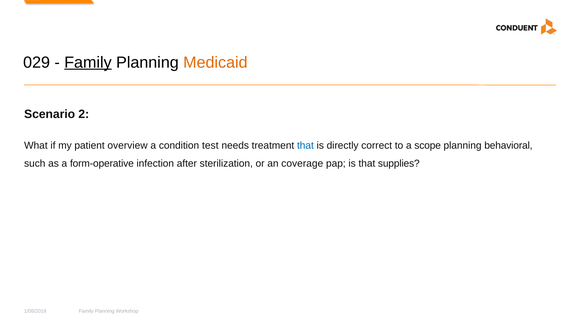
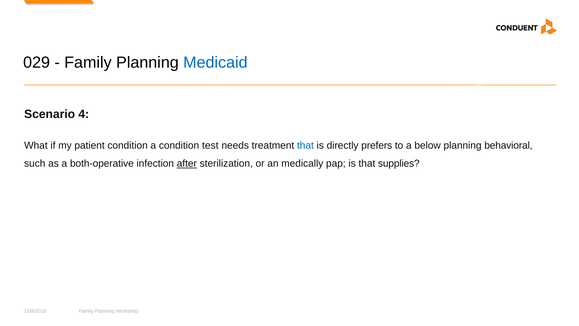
Family at (88, 62) underline: present -> none
Medicaid colour: orange -> blue
2: 2 -> 4
patient overview: overview -> condition
correct: correct -> prefers
scope: scope -> below
form-operative: form-operative -> both-operative
after underline: none -> present
coverage: coverage -> medically
